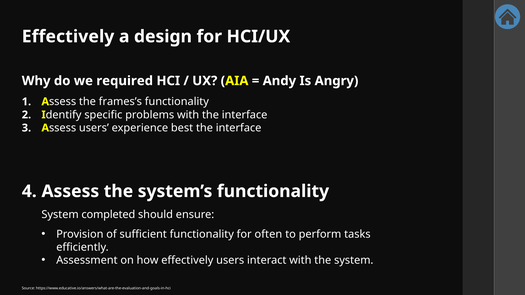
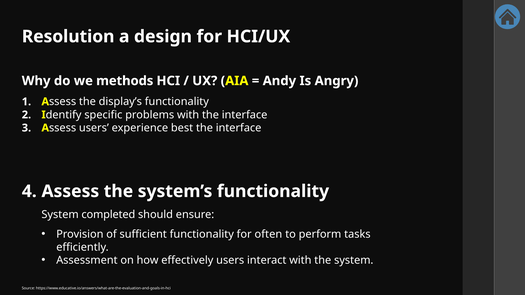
Effectively at (68, 37): Effectively -> Resolution
required: required -> methods
frames’s: frames’s -> display’s
